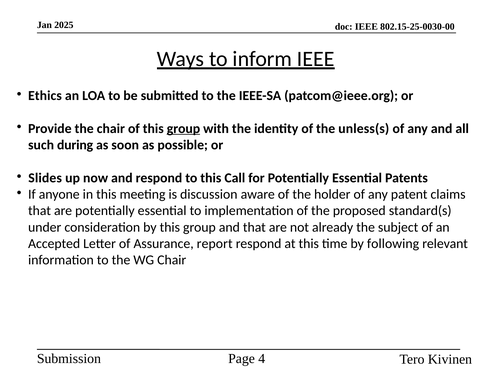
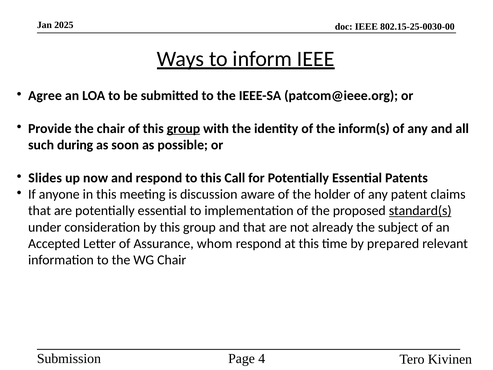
Ethics: Ethics -> Agree
unless(s: unless(s -> inform(s
standard(s underline: none -> present
report: report -> whom
following: following -> prepared
